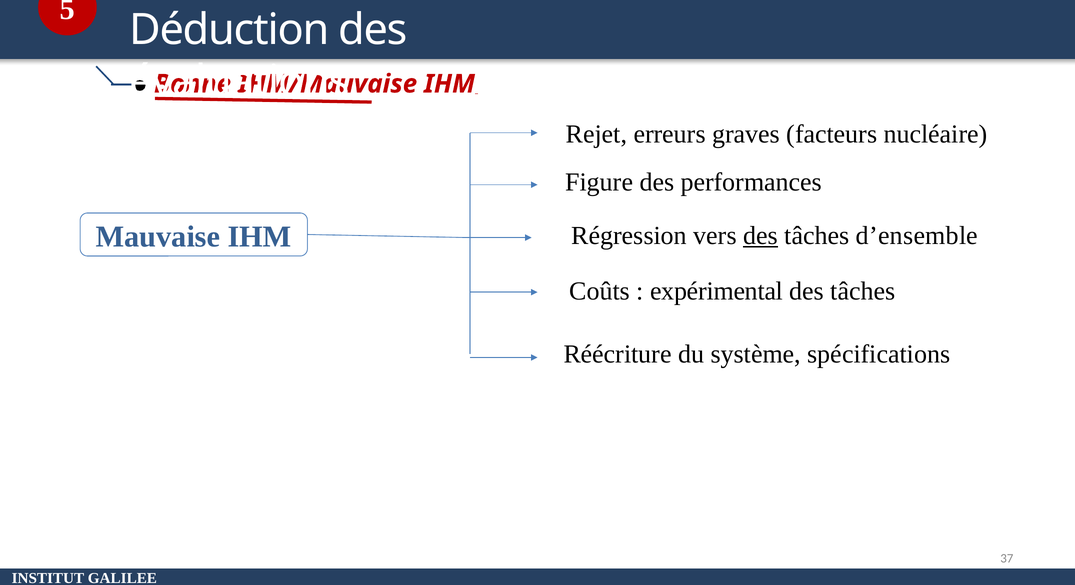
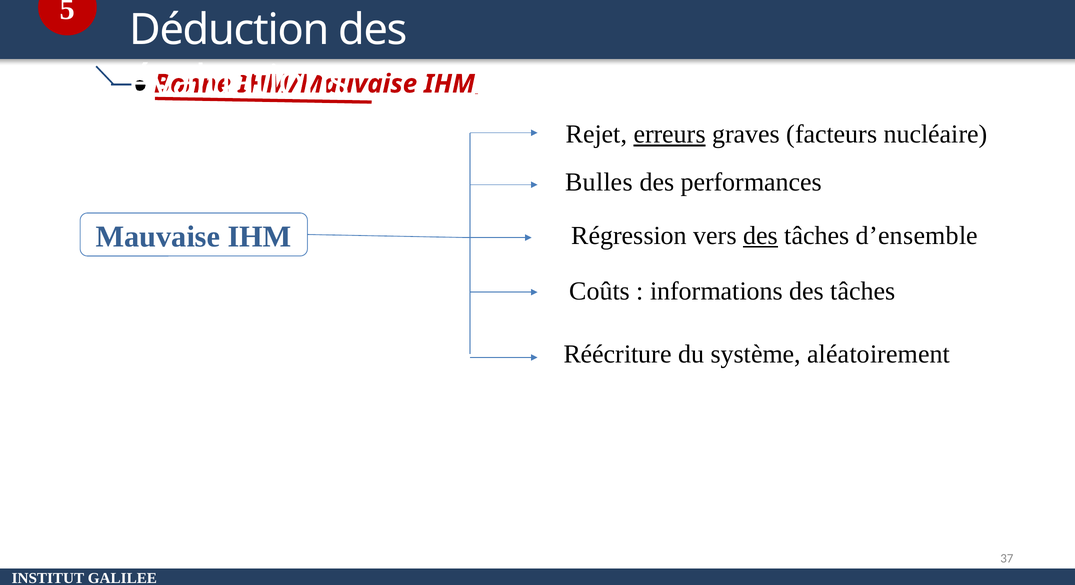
erreurs underline: none -> present
Figure: Figure -> Bulles
expérimental: expérimental -> informations
spécifications: spécifications -> aléatoirement
